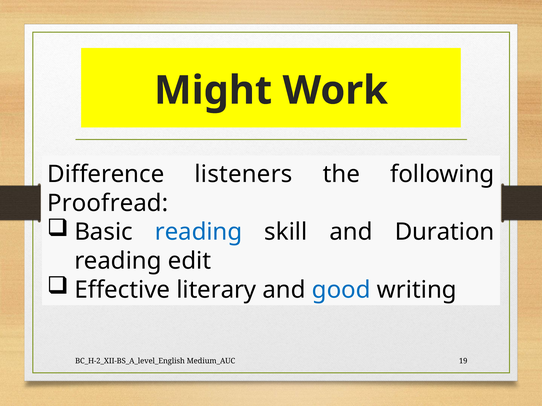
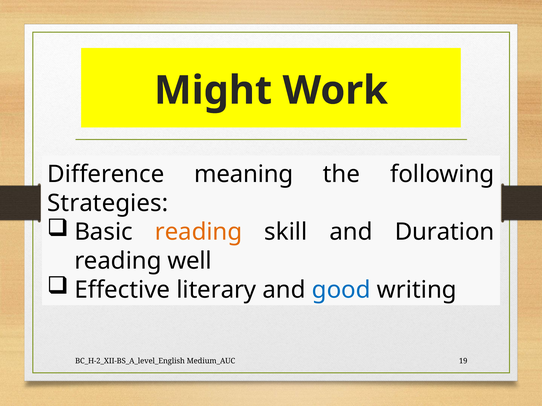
listeners: listeners -> meaning
Proofread: Proofread -> Strategies
reading at (199, 232) colour: blue -> orange
edit: edit -> well
